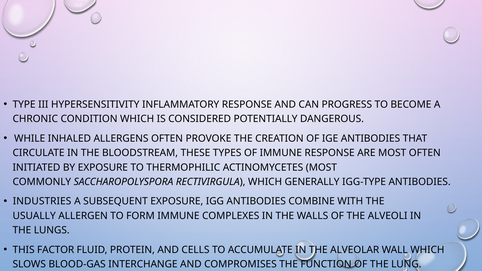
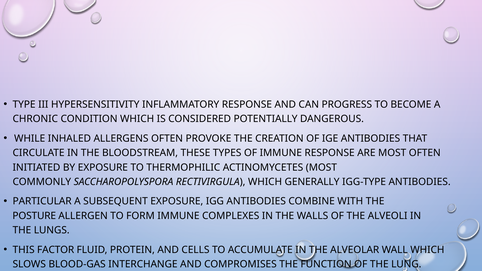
INDUSTRIES: INDUSTRIES -> PARTICULAR
USUALLY: USUALLY -> POSTURE
